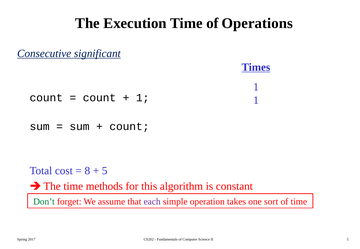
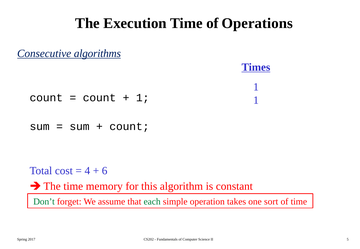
significant: significant -> algorithms
8: 8 -> 4
5 at (105, 171): 5 -> 6
methods: methods -> memory
each colour: purple -> green
